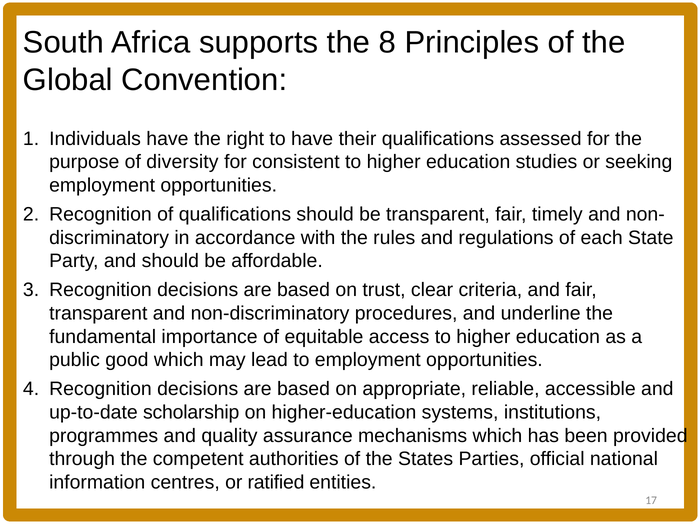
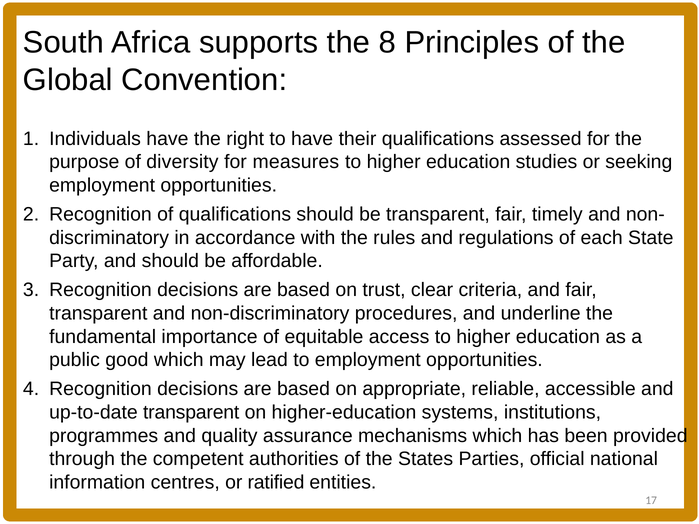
consistent: consistent -> measures
up-to-date scholarship: scholarship -> transparent
